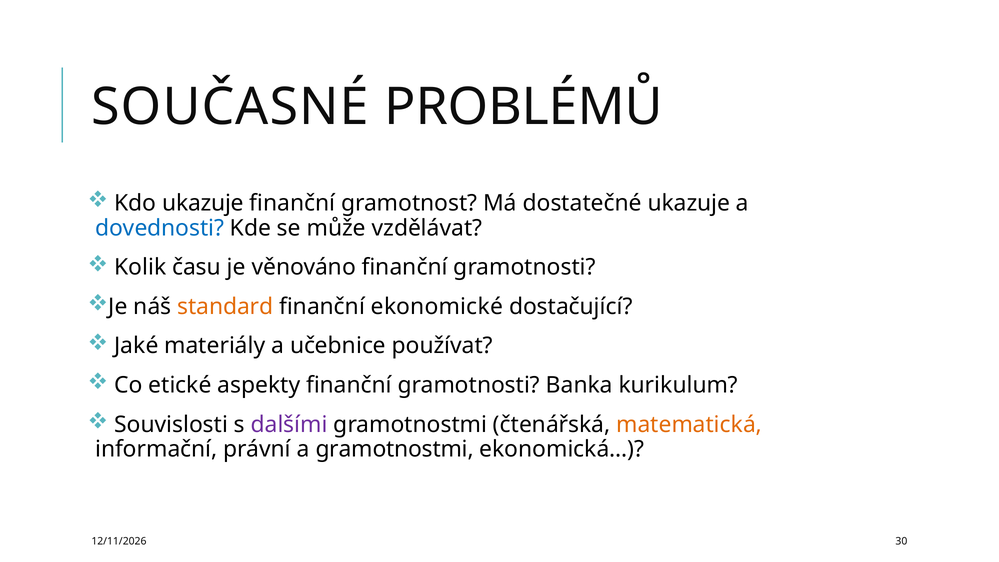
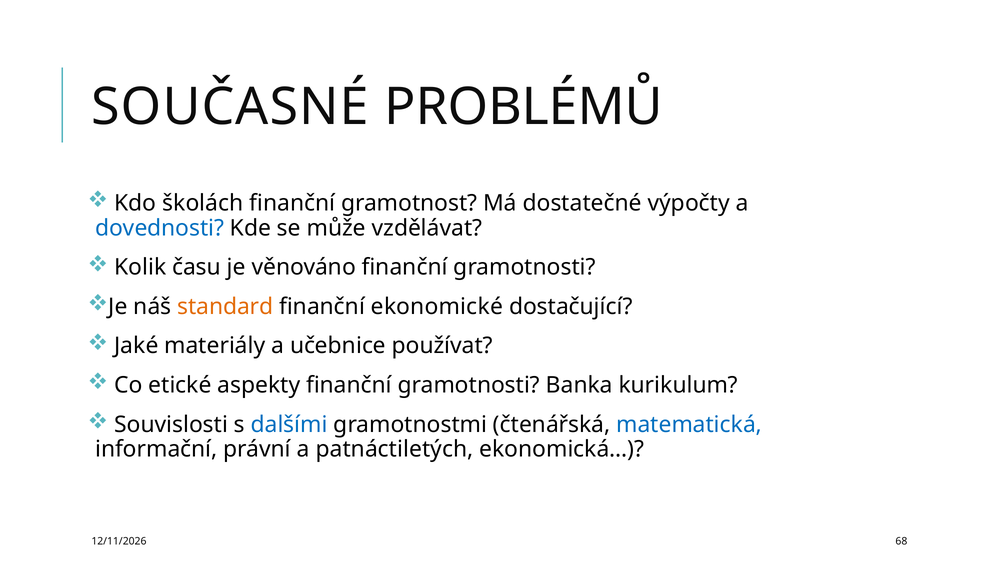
Kdo ukazuje: ukazuje -> školách
dostatečné ukazuje: ukazuje -> výpočty
dalšími colour: purple -> blue
matematická colour: orange -> blue
a gramotnostmi: gramotnostmi -> patnáctiletých
30: 30 -> 68
